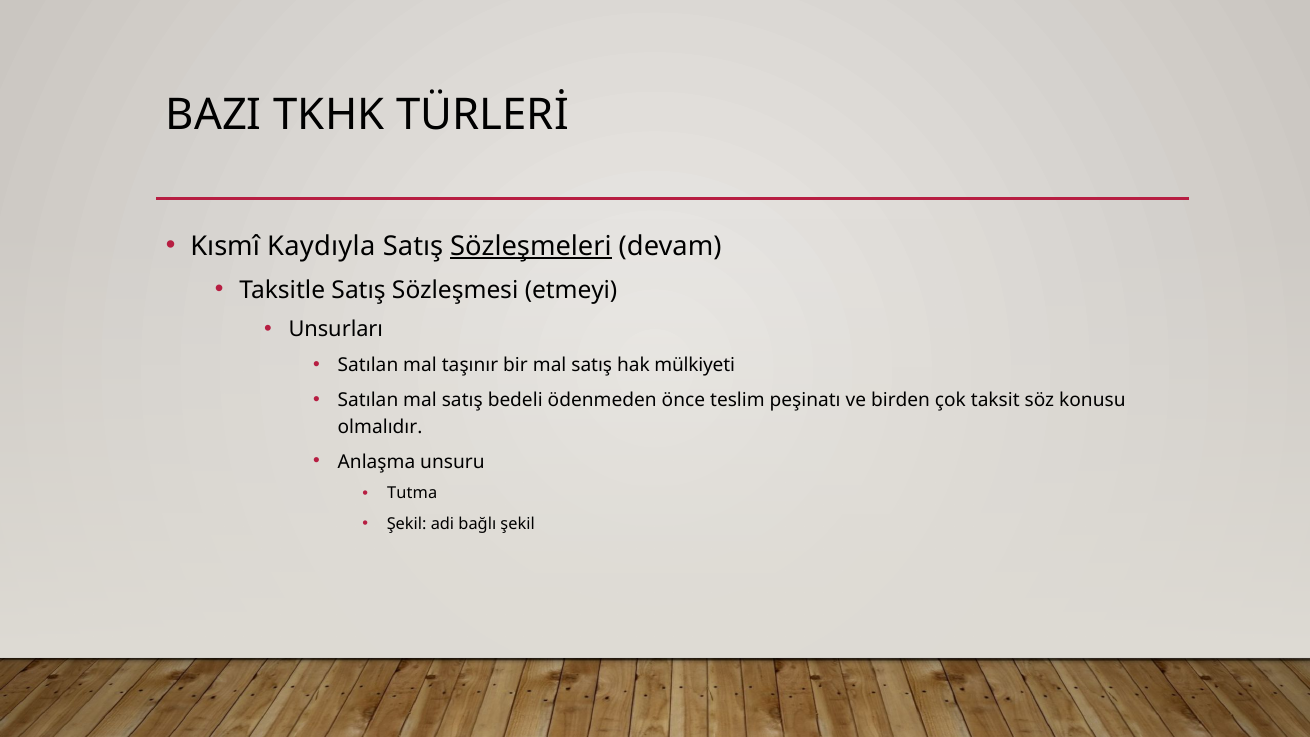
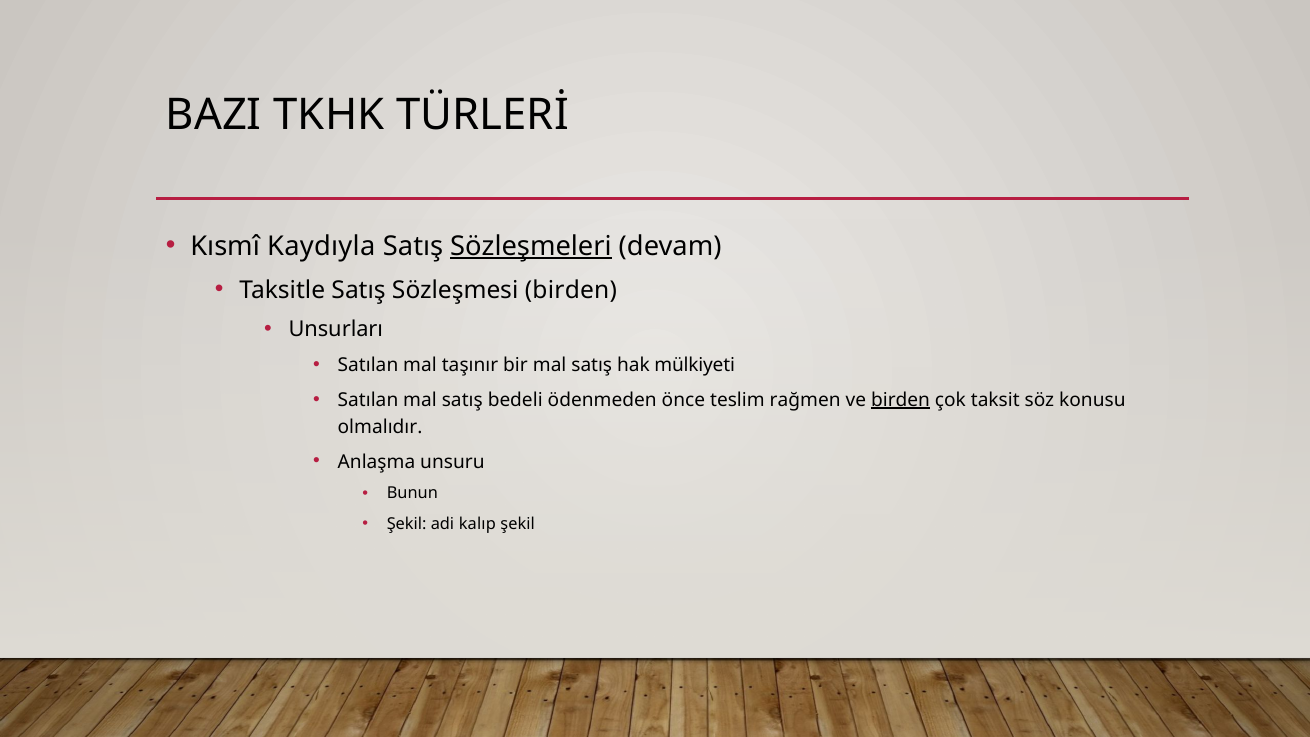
Sözleşmesi etmeyi: etmeyi -> birden
peşinatı: peşinatı -> rağmen
birden at (901, 400) underline: none -> present
Tutma: Tutma -> Bunun
bağlı: bağlı -> kalıp
